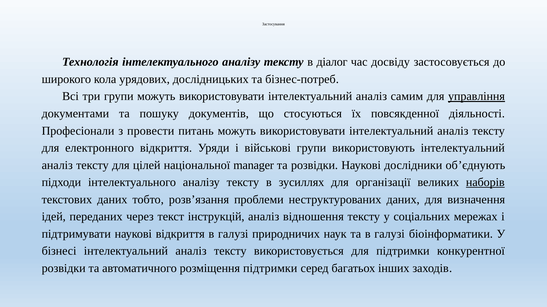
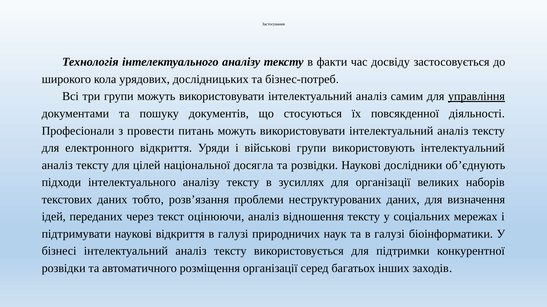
діалог: діалог -> факти
manager: manager -> досягла
наборів underline: present -> none
інструкцій: інструкцій -> оцінюючи
розміщення підтримки: підтримки -> організації
